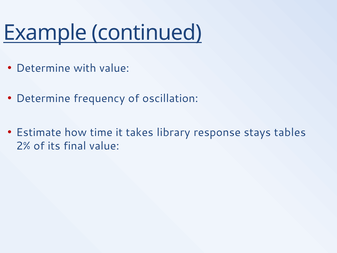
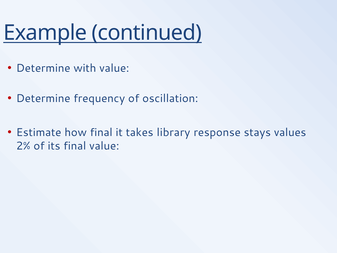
how time: time -> final
tables: tables -> values
